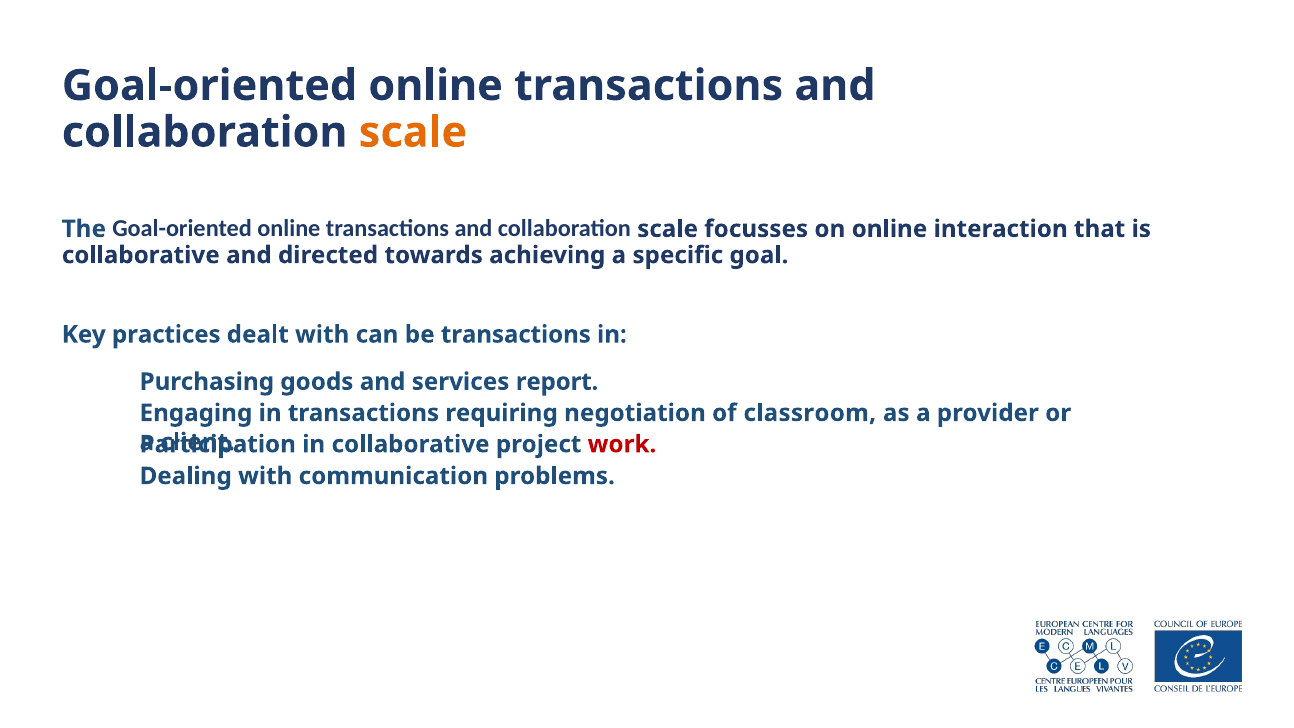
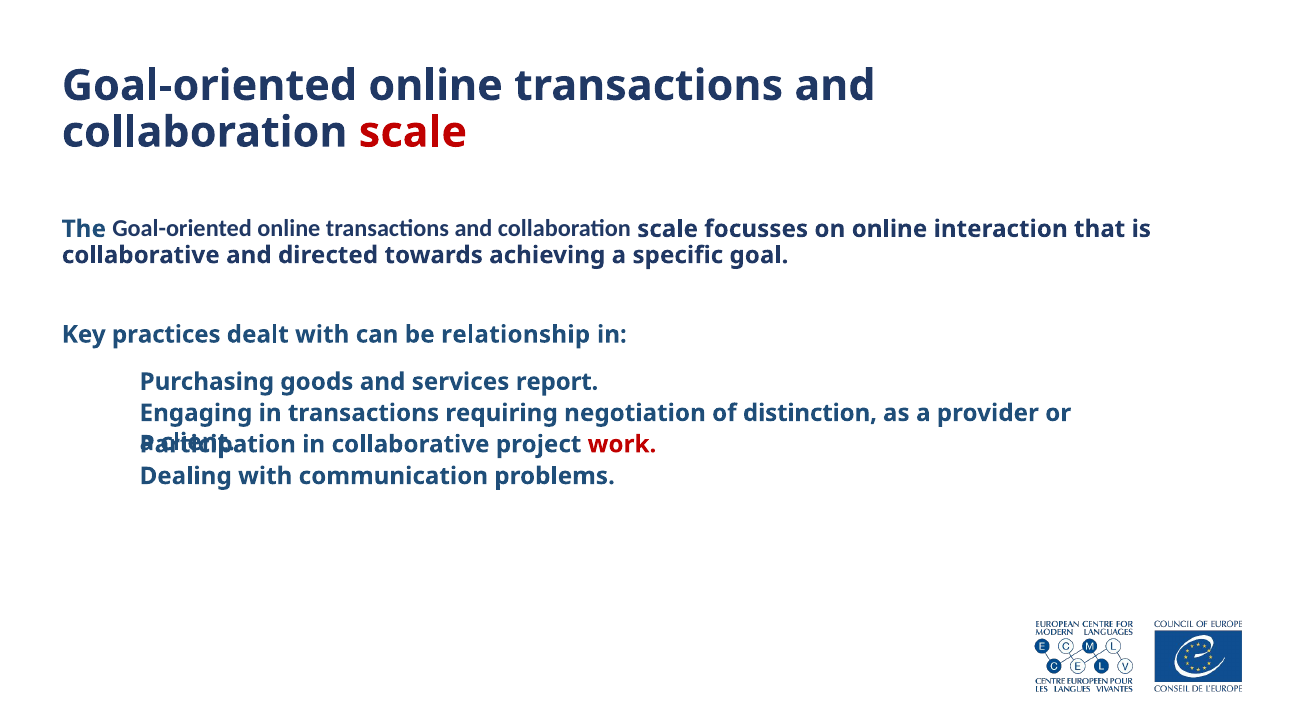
scale at (413, 132) colour: orange -> red
be transactions: transactions -> relationship
classroom: classroom -> distinction
